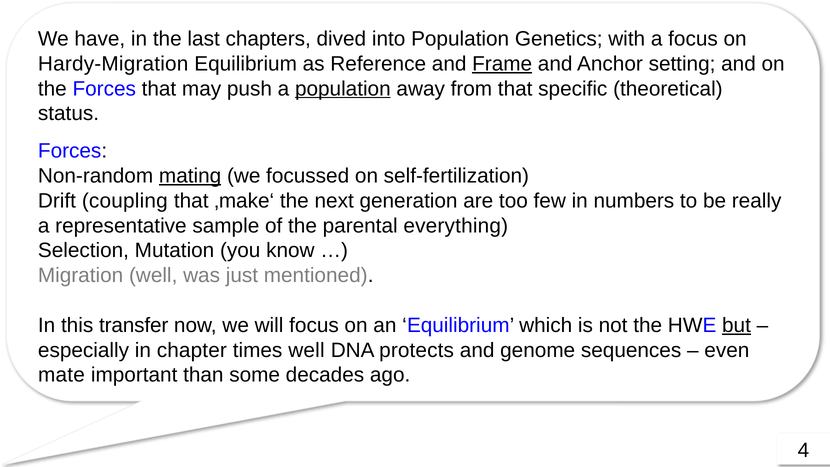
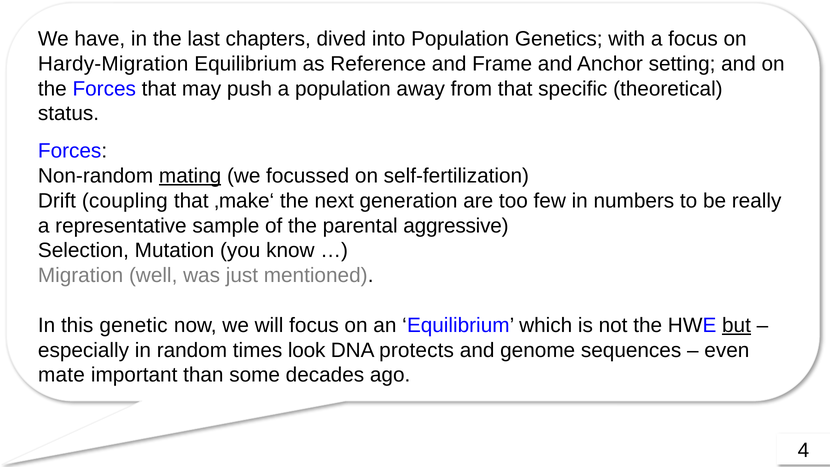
Frame underline: present -> none
population at (343, 89) underline: present -> none
everything: everything -> aggressive
transfer: transfer -> genetic
chapter: chapter -> random
times well: well -> look
